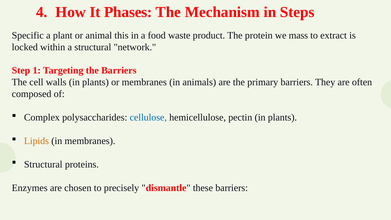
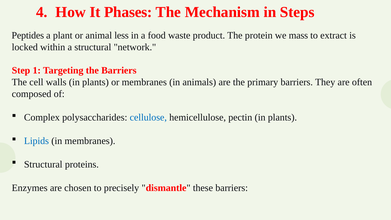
Specific: Specific -> Peptides
this: this -> less
Lipids colour: orange -> blue
